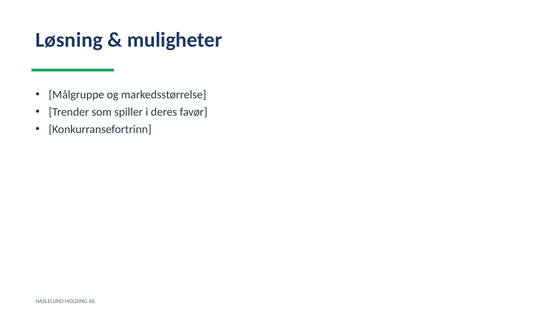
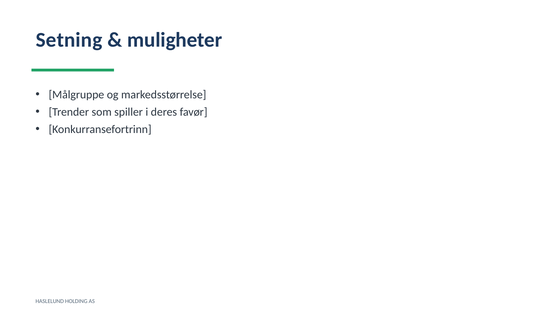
Løsning: Løsning -> Setning
